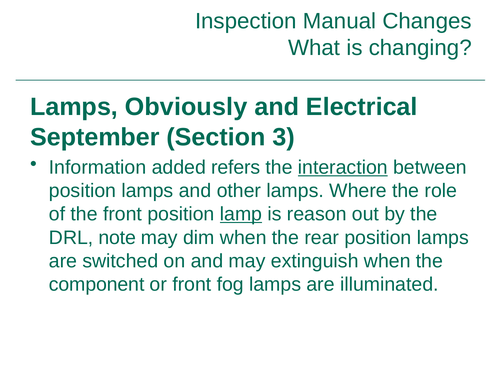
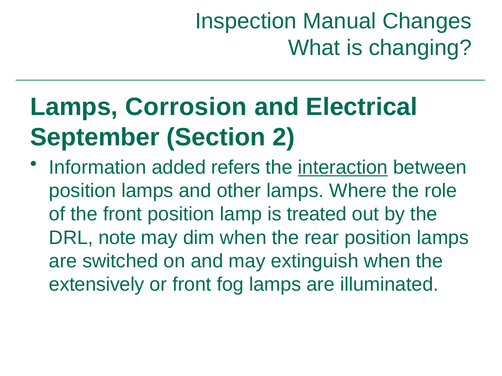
Obviously: Obviously -> Corrosion
3: 3 -> 2
lamp underline: present -> none
reason: reason -> treated
component: component -> extensively
